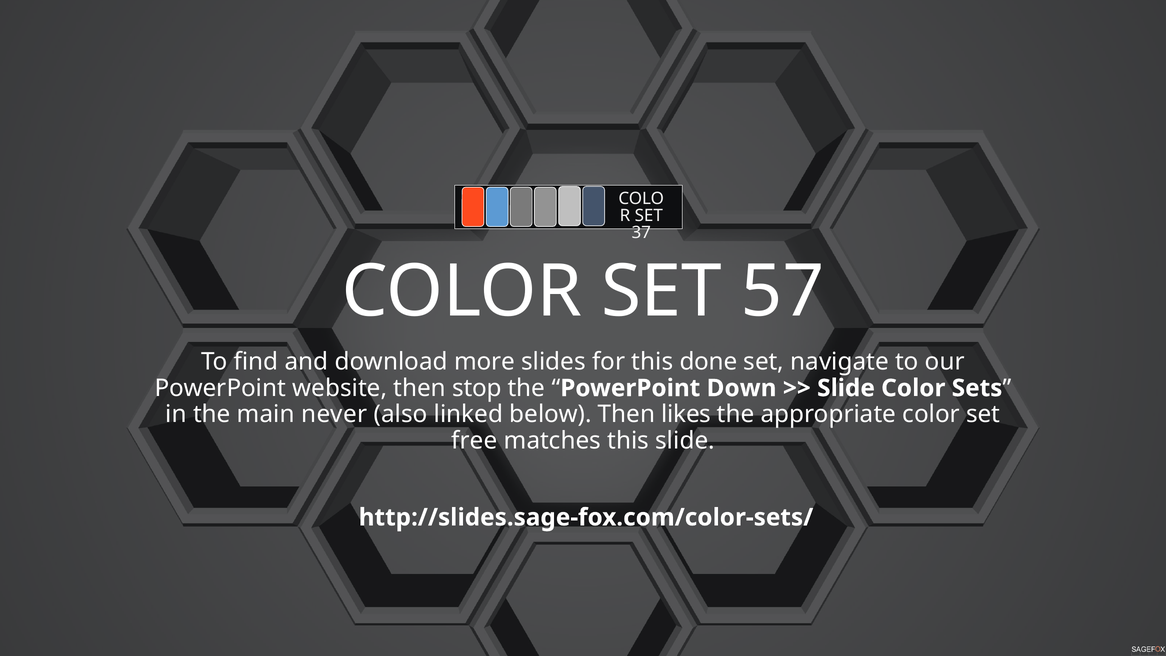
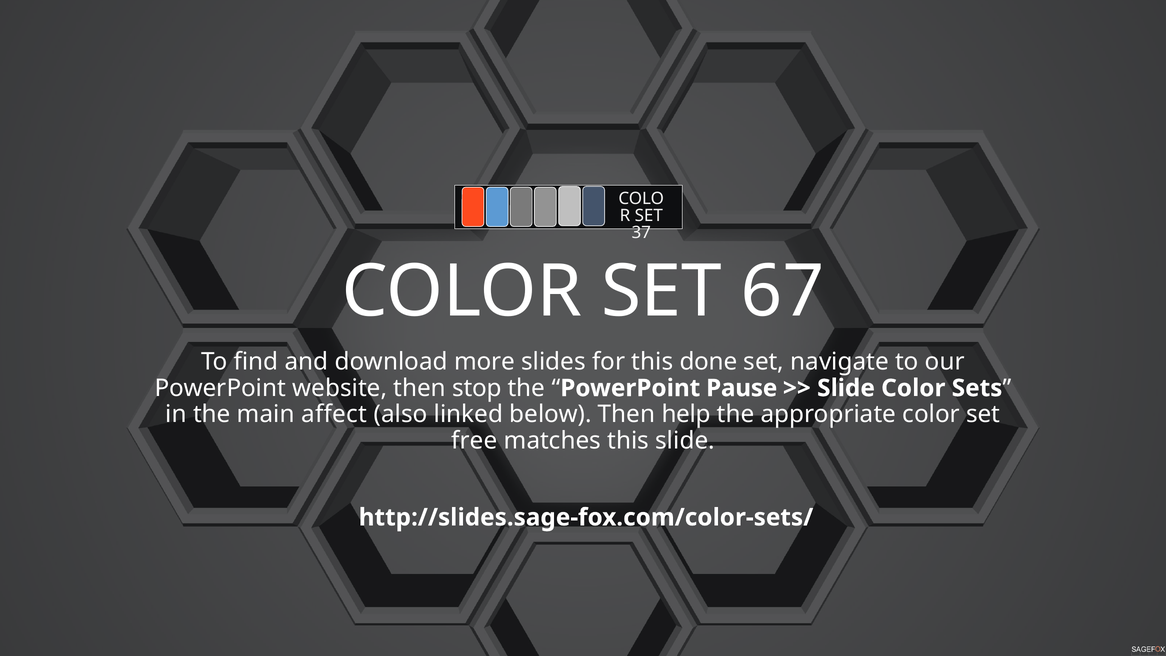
57: 57 -> 67
Down: Down -> Pause
never: never -> affect
likes: likes -> help
